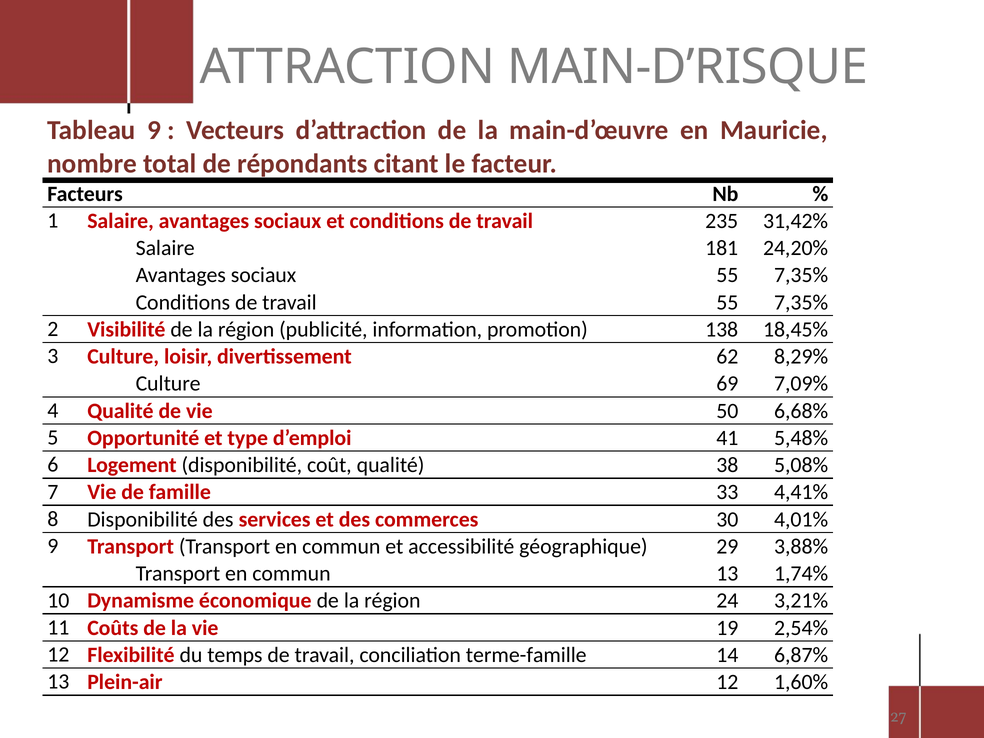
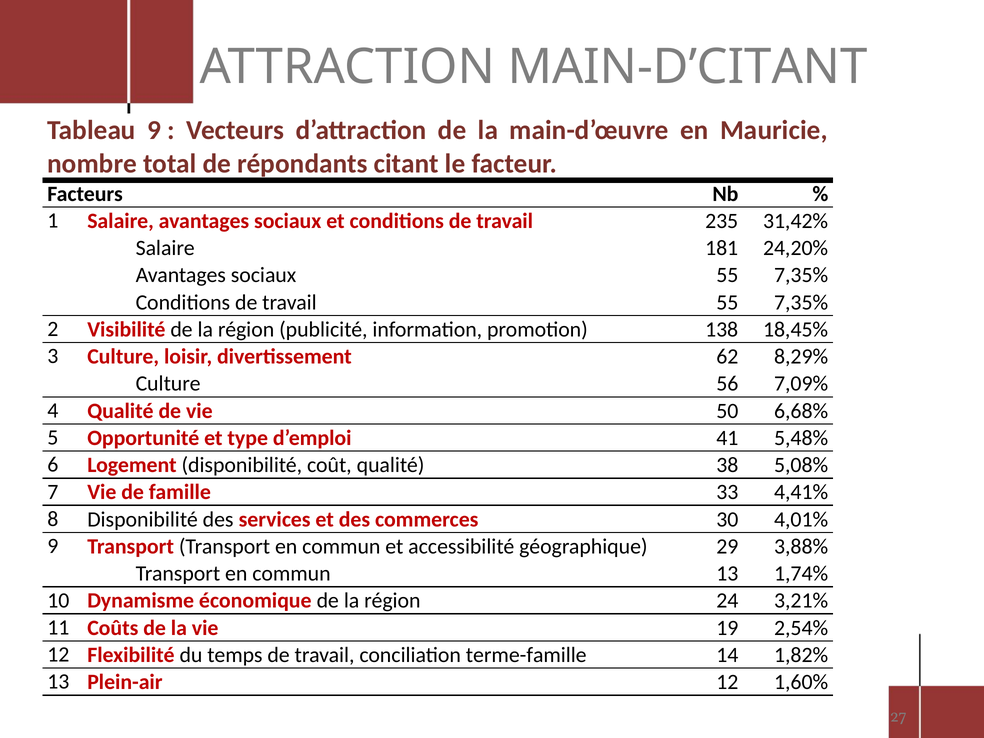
MAIN-D’RISQUE: MAIN-D’RISQUE -> MAIN-D’CITANT
69: 69 -> 56
6,87%: 6,87% -> 1,82%
